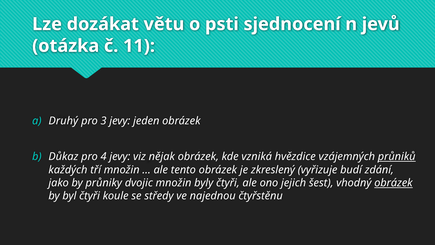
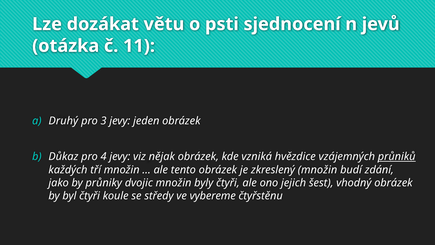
zkreslený vyřizuje: vyřizuje -> množin
obrázek at (393, 183) underline: present -> none
najednou: najednou -> vybereme
